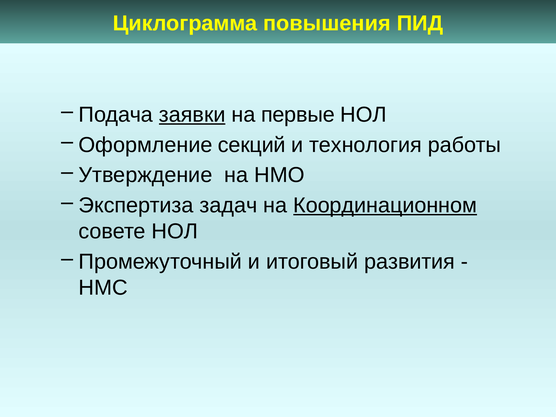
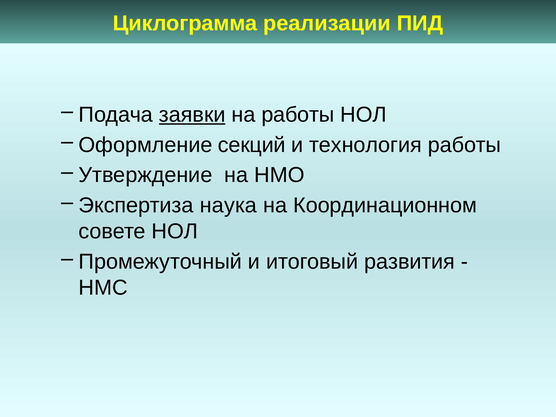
повышения: повышения -> реализации
на первые: первые -> работы
задач: задач -> наука
Координационном underline: present -> none
